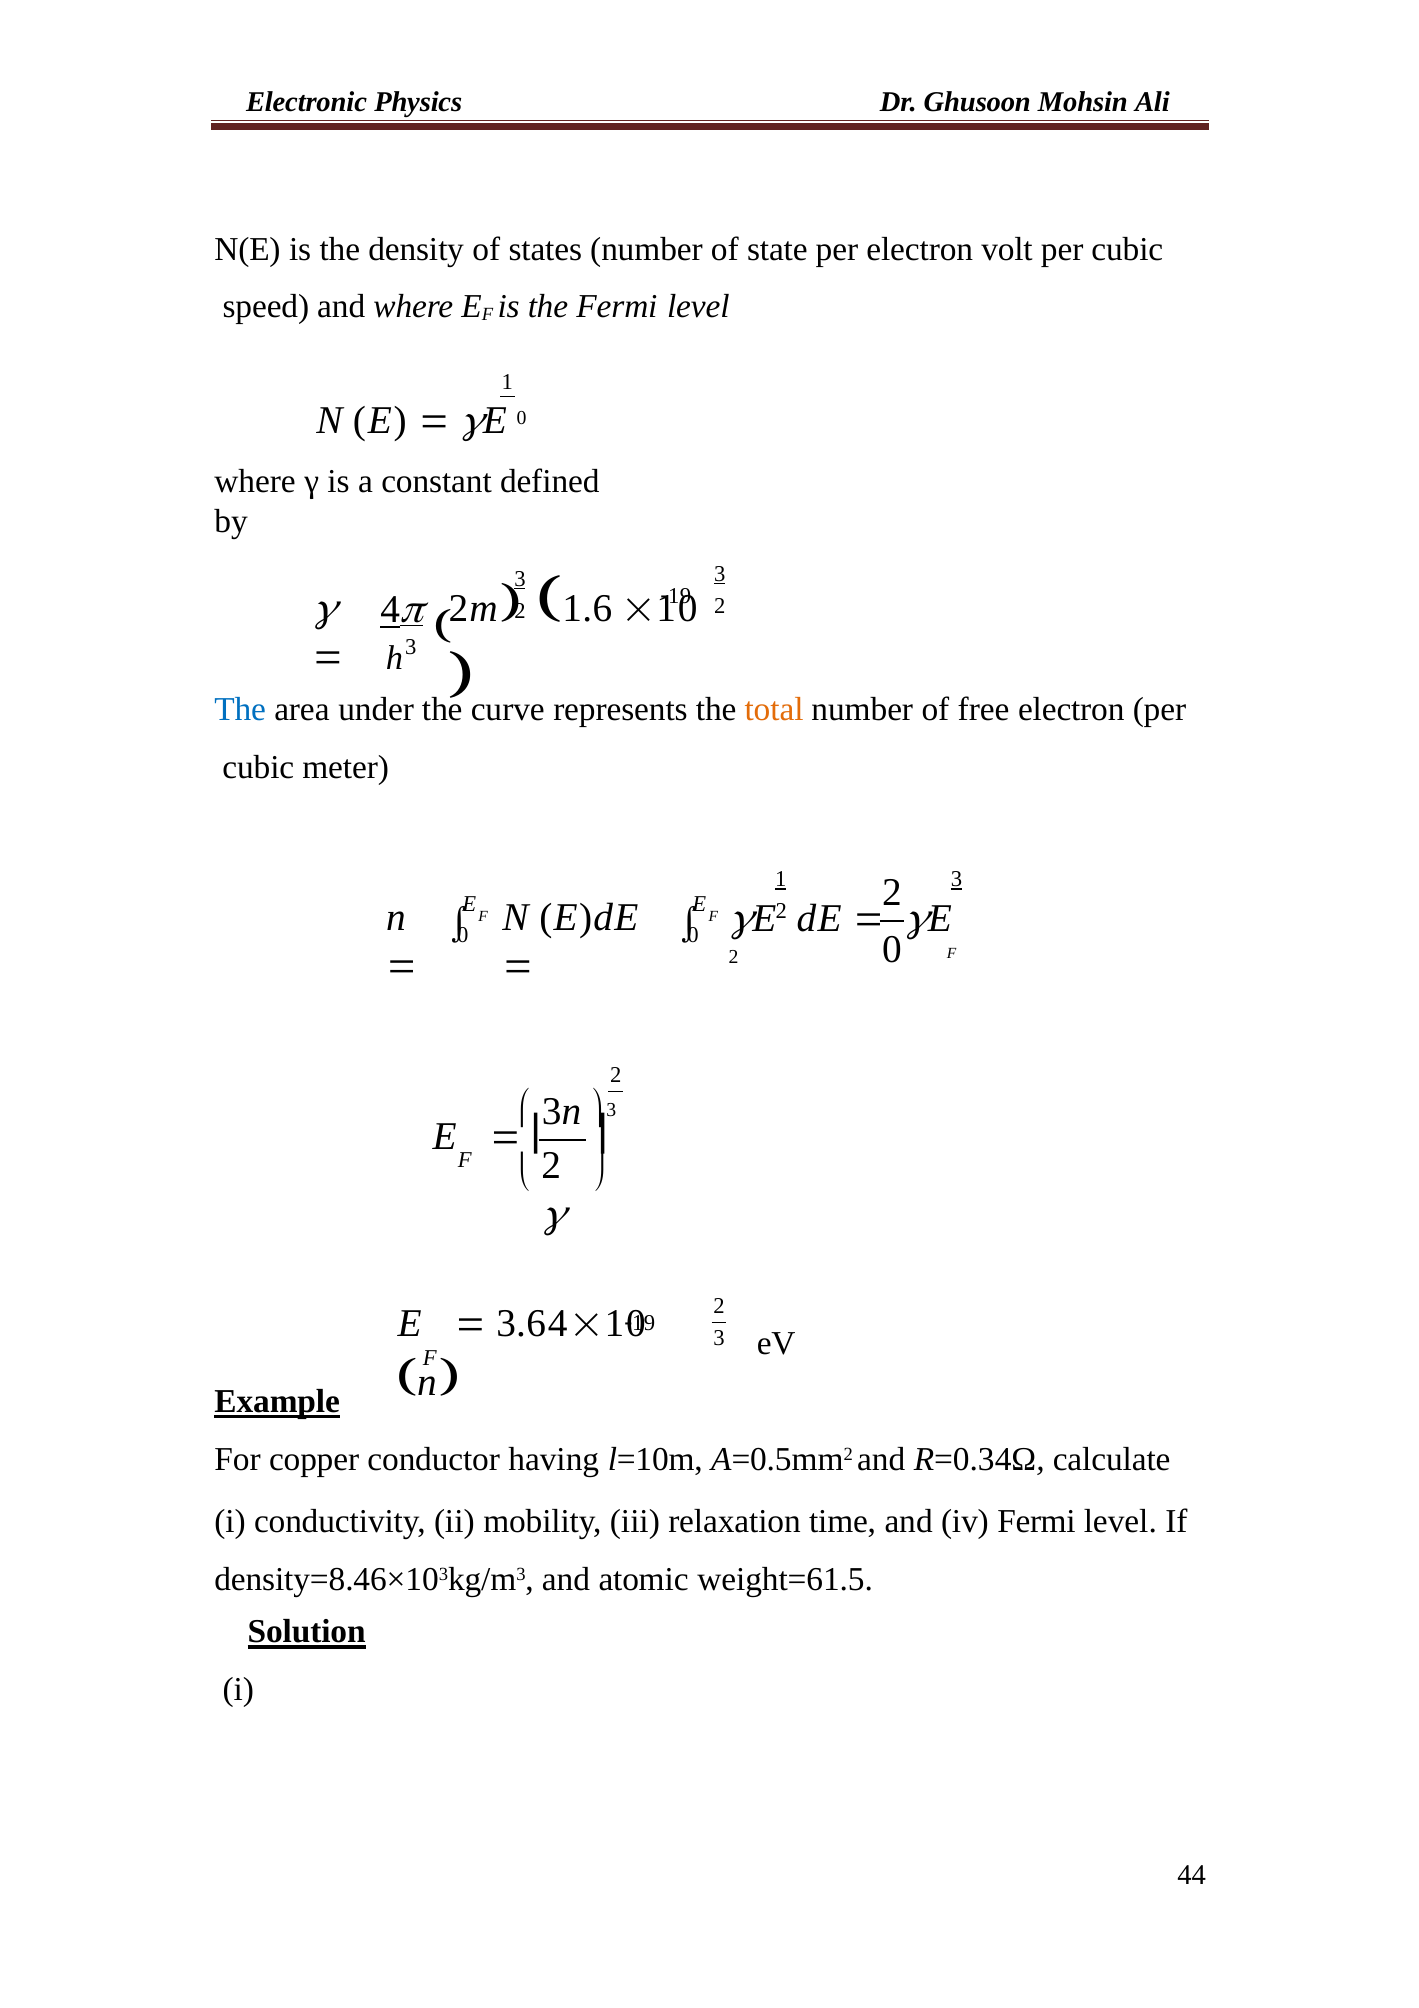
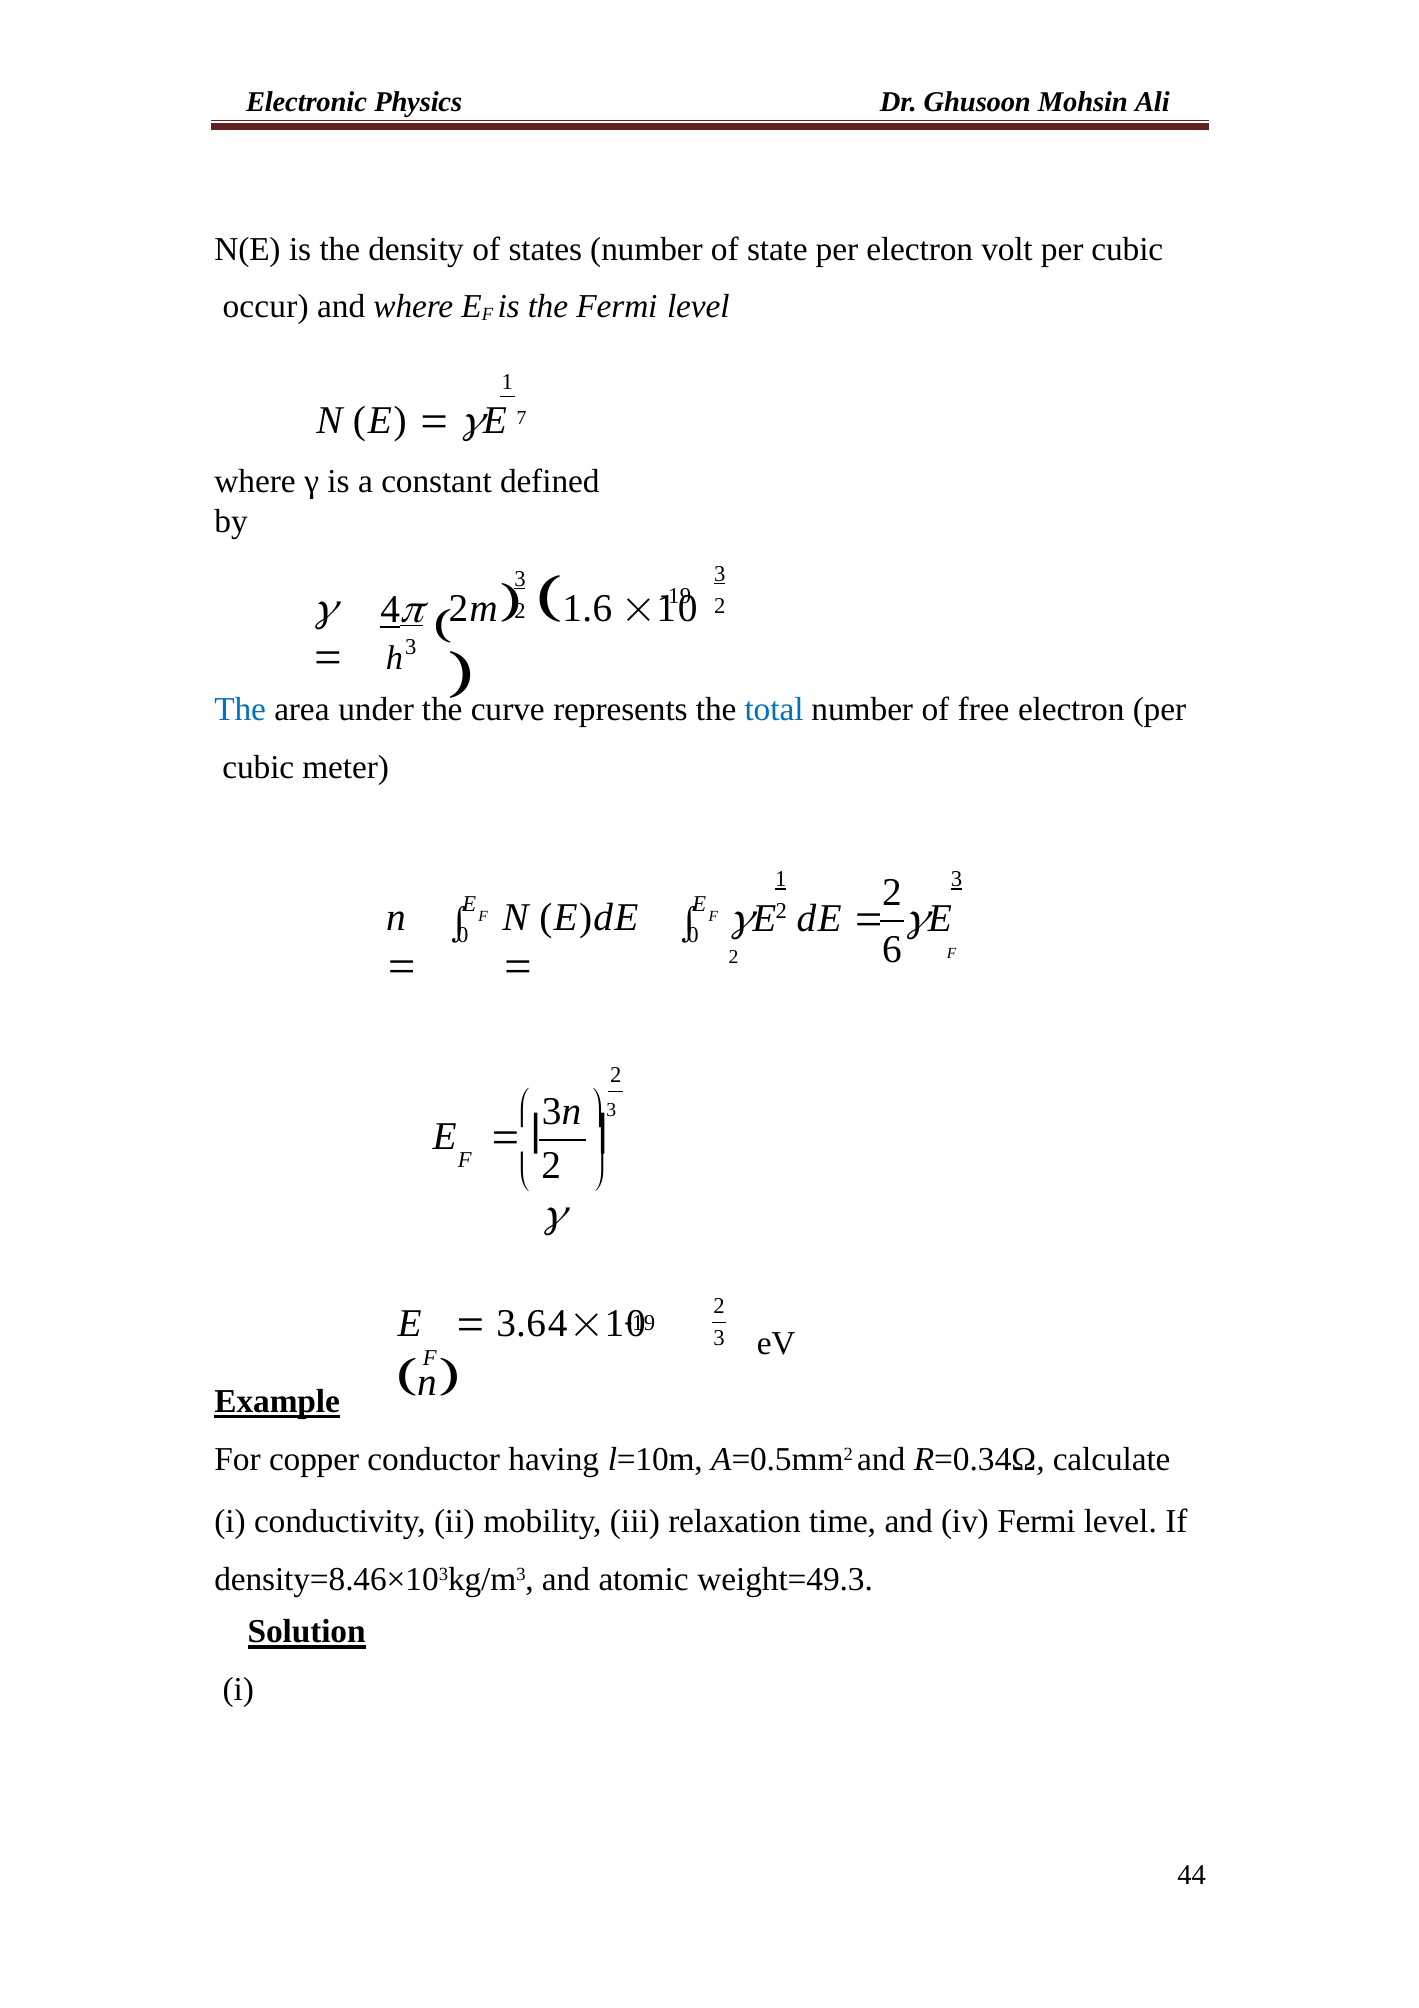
speed: speed -> occur
E 0: 0 -> 7
total colour: orange -> blue
0 at (892, 949): 0 -> 6
weight=61.5: weight=61.5 -> weight=49.3
